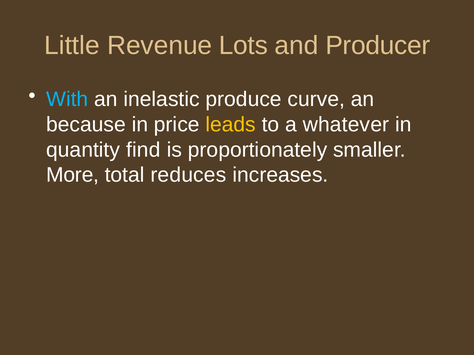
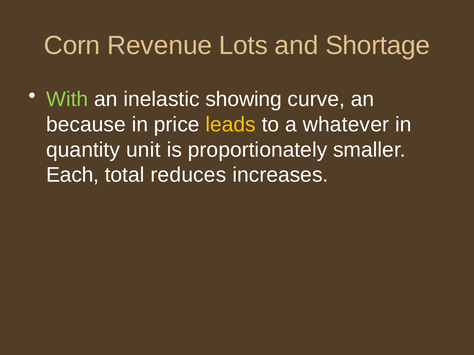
Little: Little -> Corn
Producer: Producer -> Shortage
With colour: light blue -> light green
produce: produce -> showing
find: find -> unit
More: More -> Each
